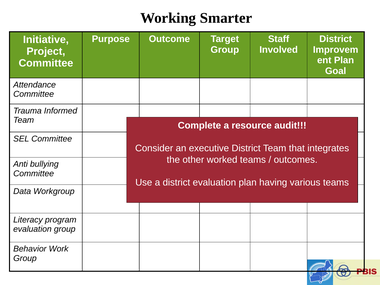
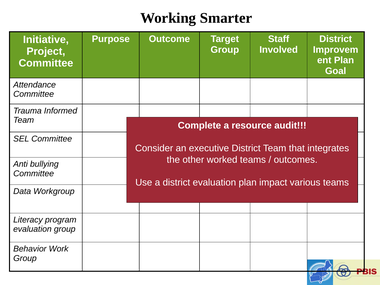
having: having -> impact
